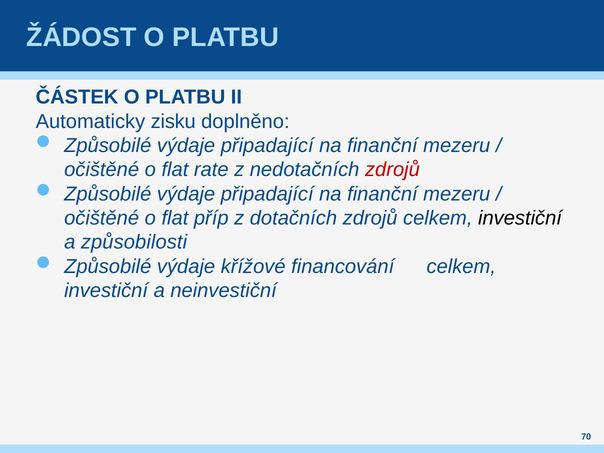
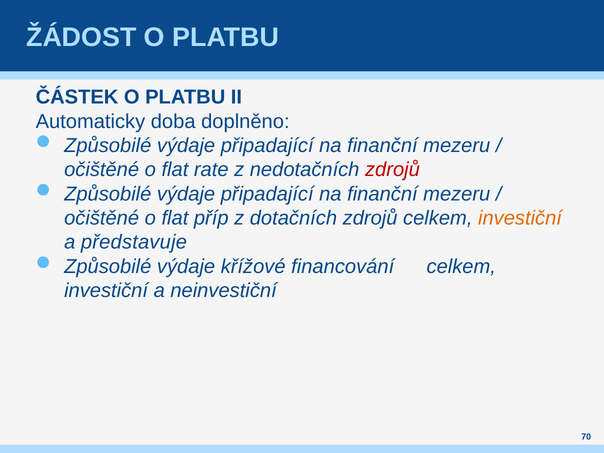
zisku: zisku -> doba
investiční at (520, 218) colour: black -> orange
způsobilosti: způsobilosti -> představuje
